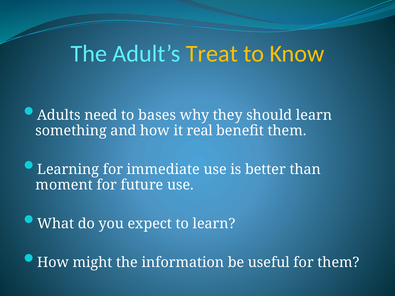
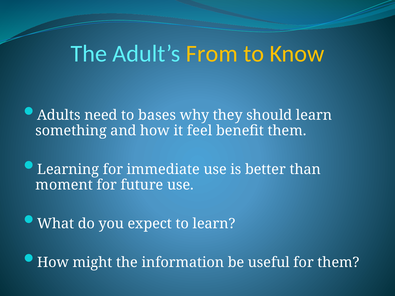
Treat: Treat -> From
real: real -> feel
